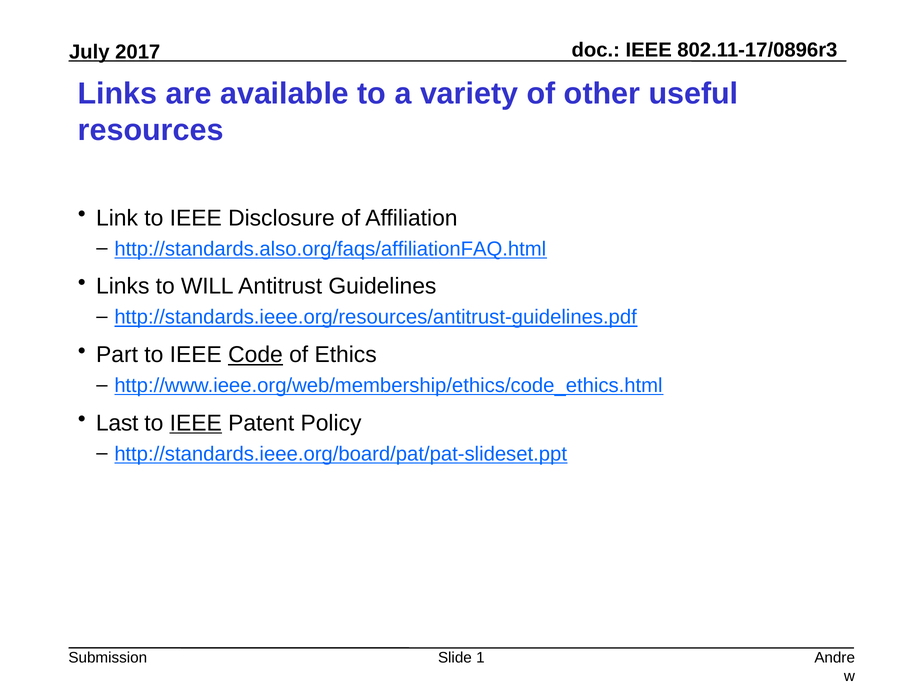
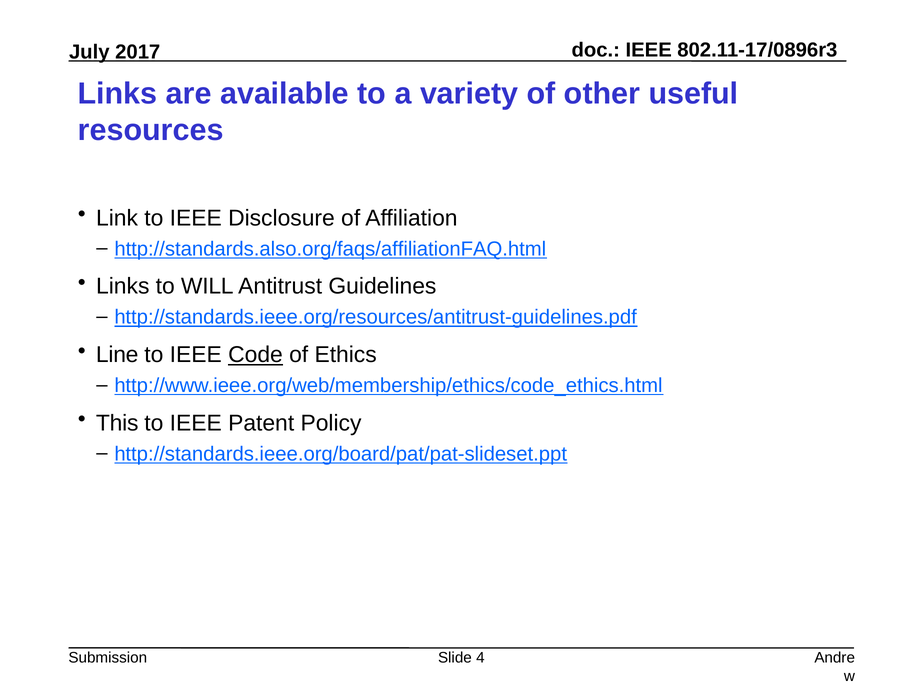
Part: Part -> Line
Last: Last -> This
IEEE at (196, 423) underline: present -> none
1: 1 -> 4
